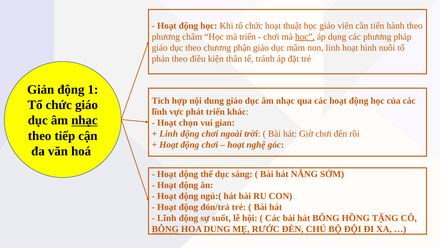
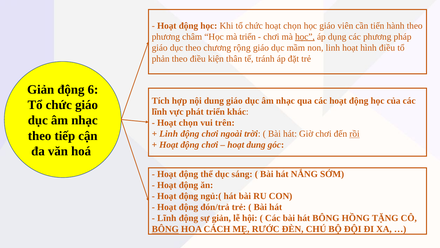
chức hoạt thuật: thuật -> chọn
phận: phận -> rộng
hình nuôi: nuôi -> điều
1: 1 -> 6
nhạc at (84, 120) underline: present -> none
gian: gian -> trên
rồi underline: none -> present
hoạt nghệ: nghệ -> dung
sự suốt: suốt -> giản
HOA DUNG: DUNG -> CÁCH
